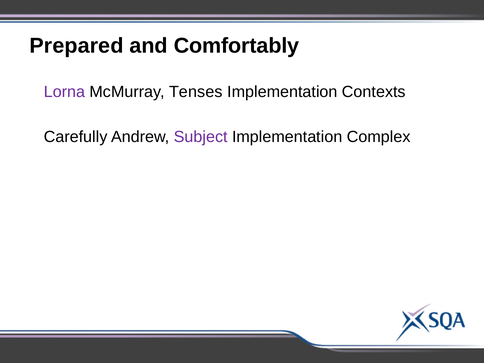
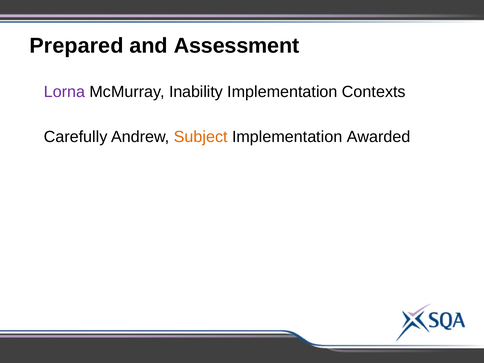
Comfortably: Comfortably -> Assessment
Tenses: Tenses -> Inability
Subject colour: purple -> orange
Complex: Complex -> Awarded
